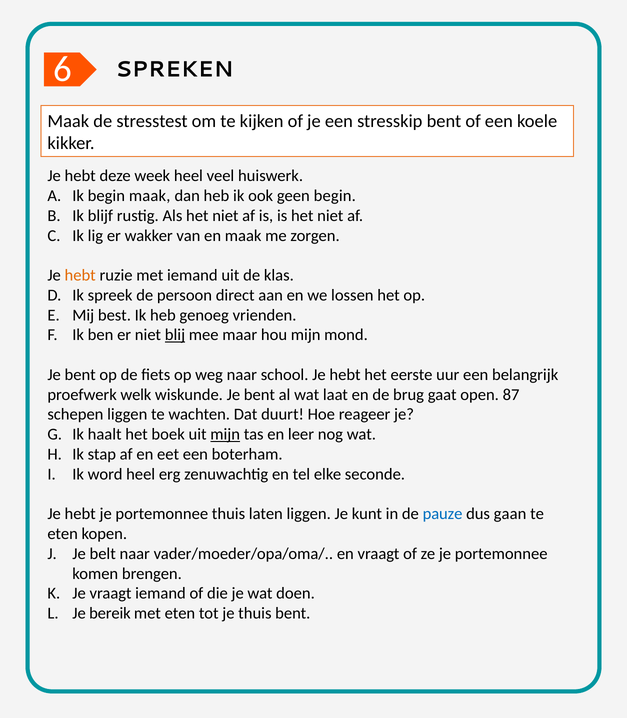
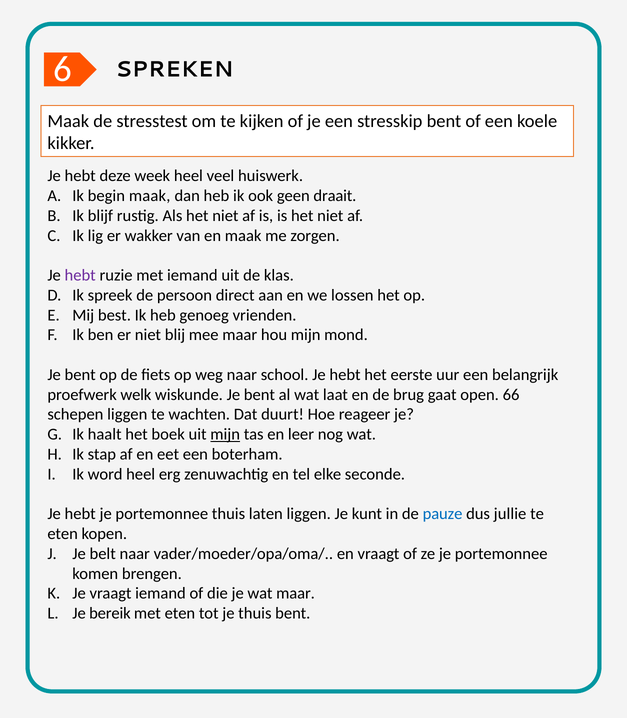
geen begin: begin -> draait
hebt at (80, 276) colour: orange -> purple
blij underline: present -> none
87: 87 -> 66
gaan: gaan -> jullie
wat doen: doen -> maar
